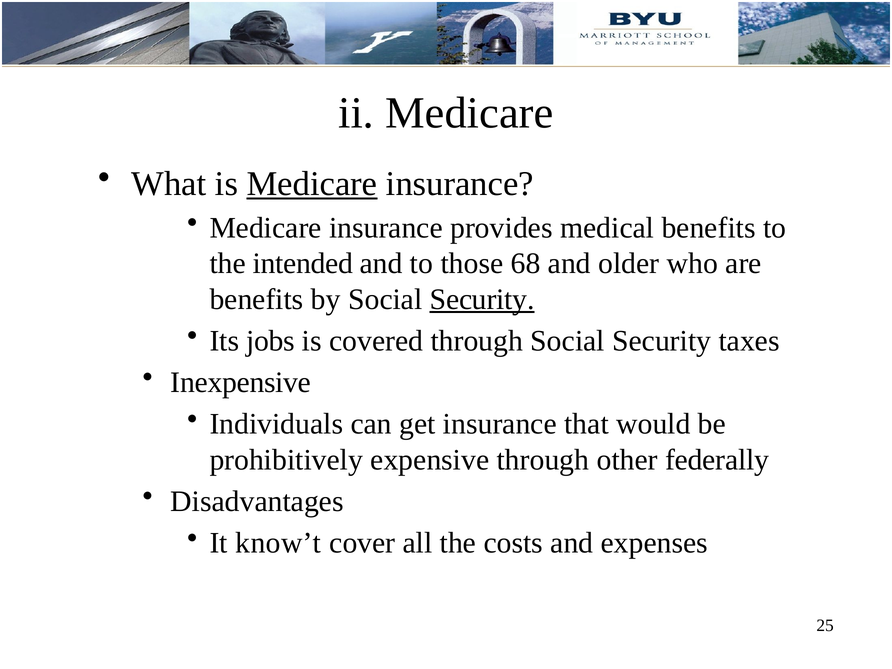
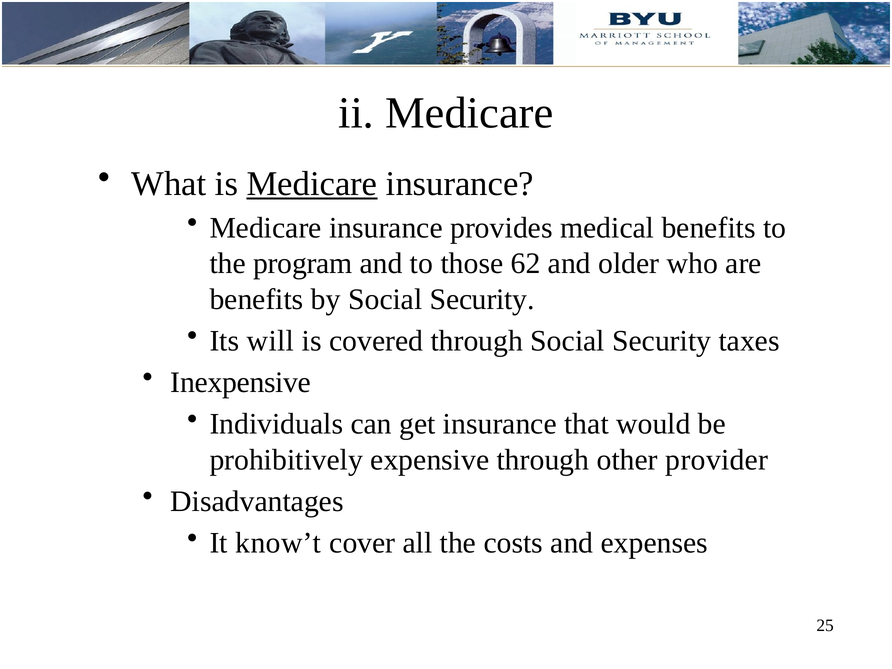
intended: intended -> program
68: 68 -> 62
Security at (482, 299) underline: present -> none
jobs: jobs -> will
federally: federally -> provider
